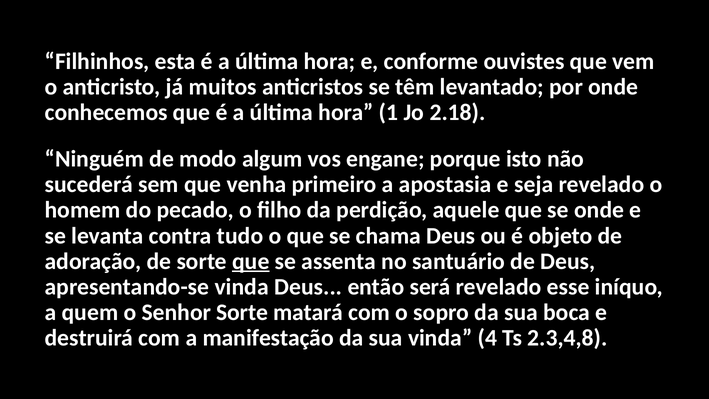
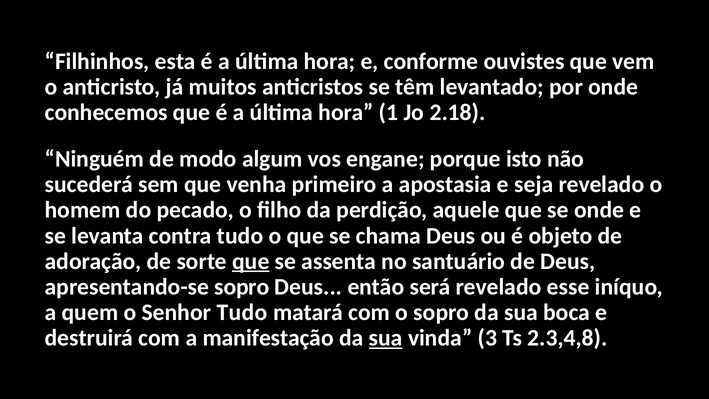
apresentando-se vinda: vinda -> sopro
Senhor Sorte: Sorte -> Tudo
sua at (386, 338) underline: none -> present
4: 4 -> 3
